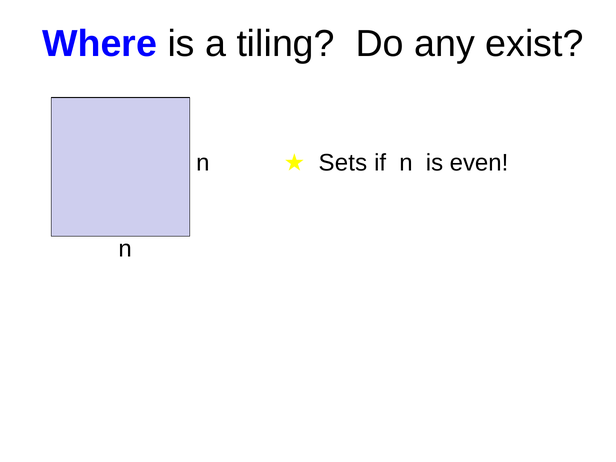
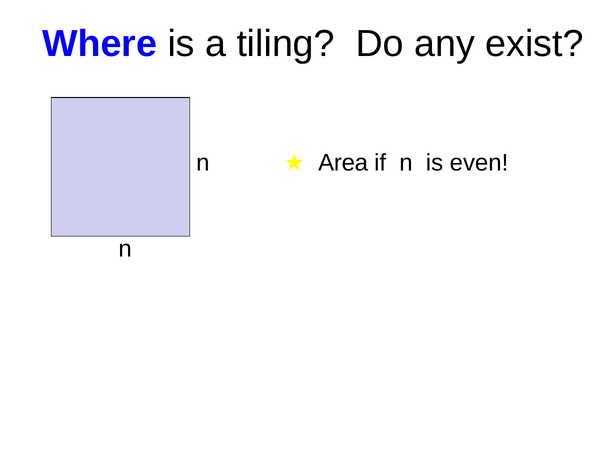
Sets: Sets -> Area
